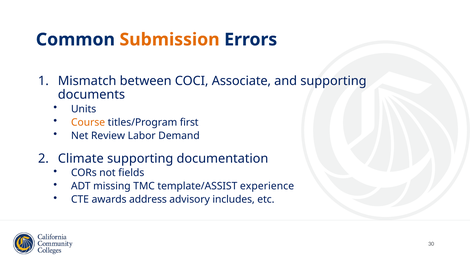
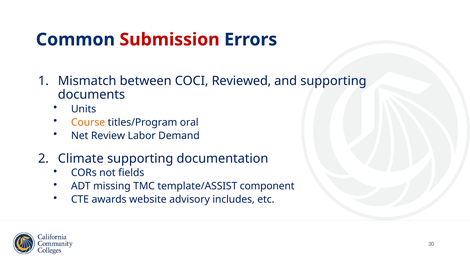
Submission colour: orange -> red
Associate: Associate -> Reviewed
first: first -> oral
experience: experience -> component
address: address -> website
